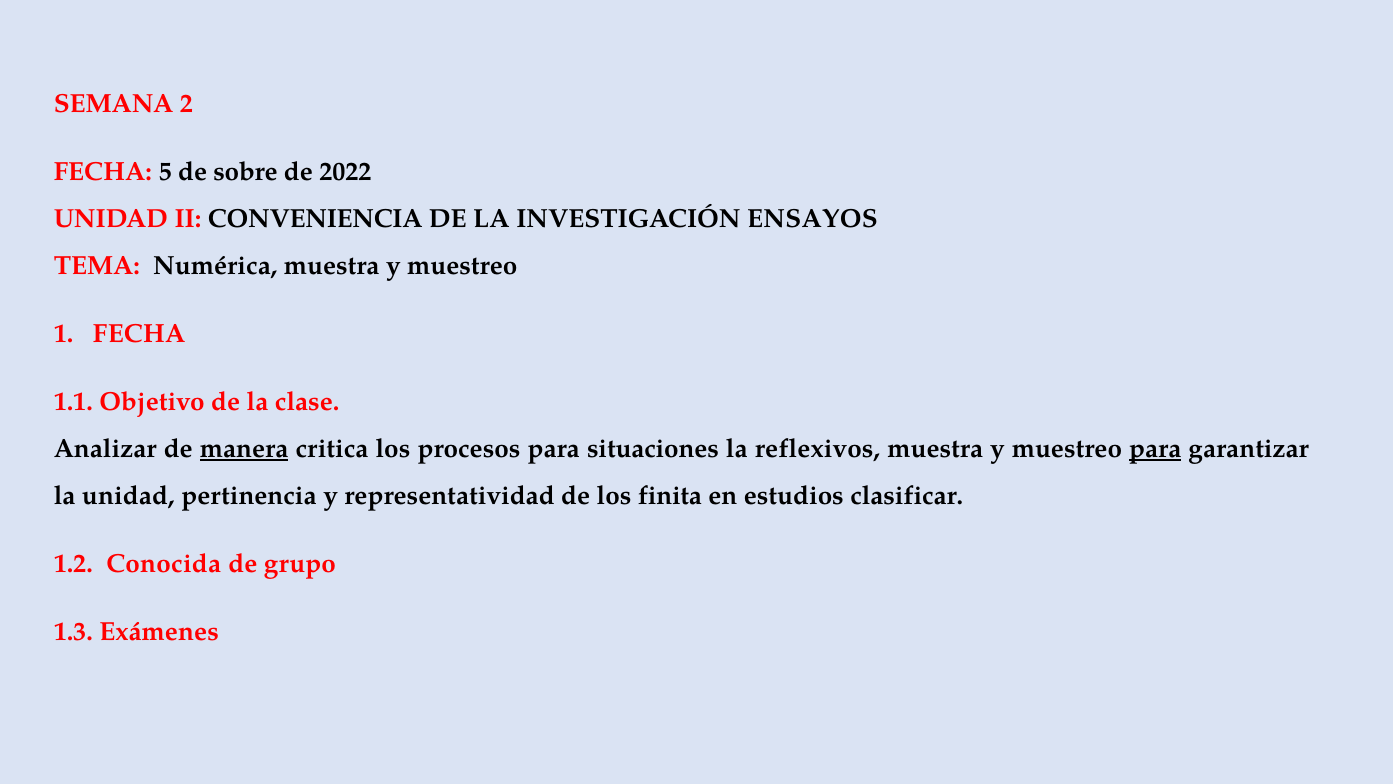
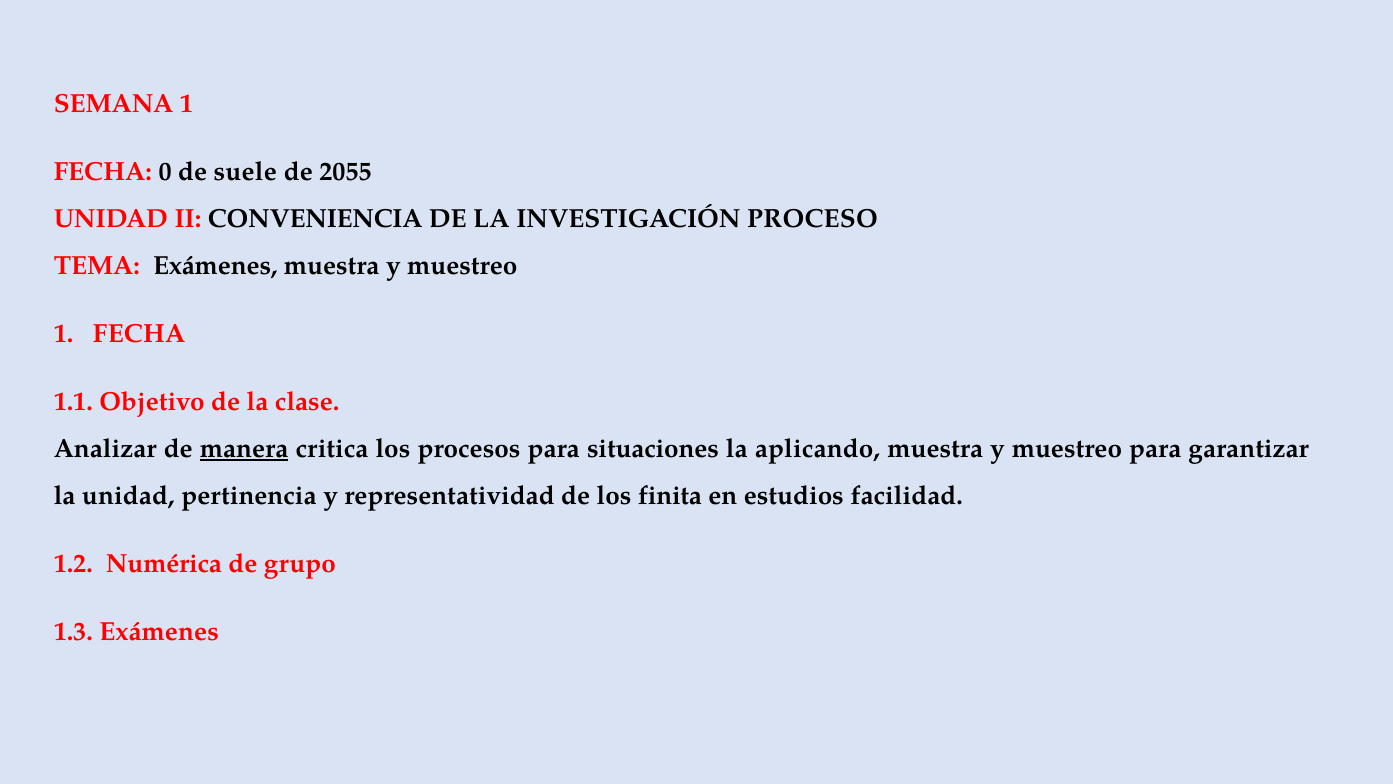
SEMANA 2: 2 -> 1
5: 5 -> 0
sobre: sobre -> suele
2022: 2022 -> 2055
ENSAYOS: ENSAYOS -> PROCESO
TEMA Numérica: Numérica -> Exámenes
reflexivos: reflexivos -> aplicando
para at (1155, 449) underline: present -> none
clasificar: clasificar -> facilidad
Conocida: Conocida -> Numérica
